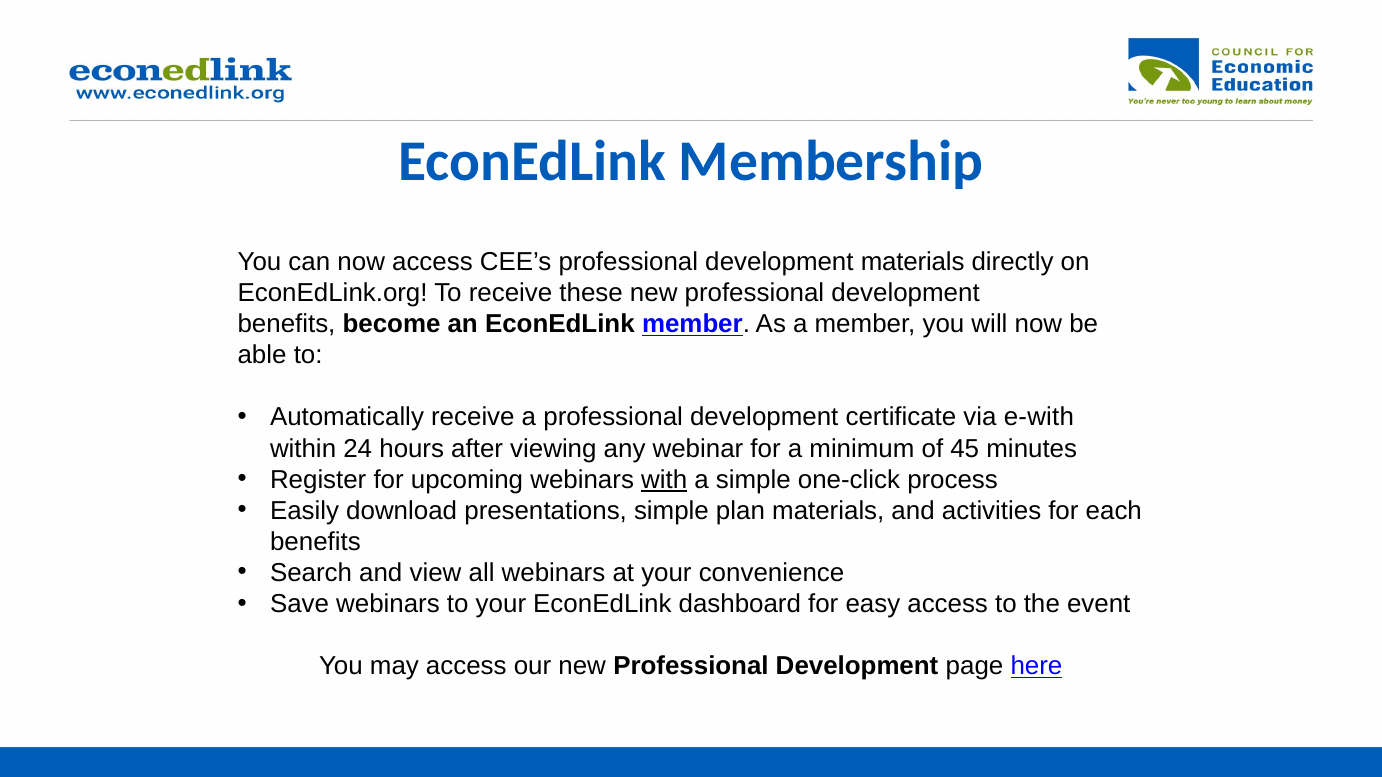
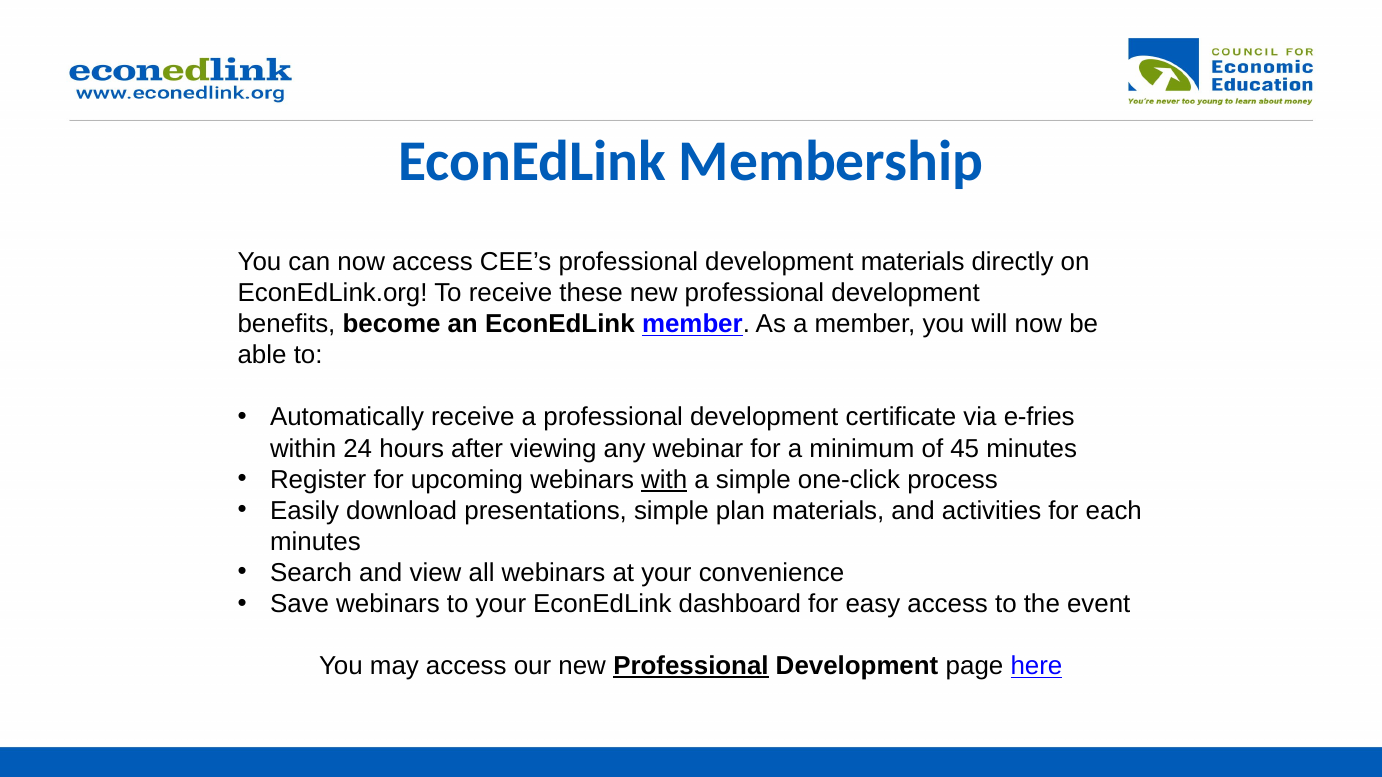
e-with: e-with -> e-fries
benefits at (315, 542): benefits -> minutes
Professional at (691, 666) underline: none -> present
